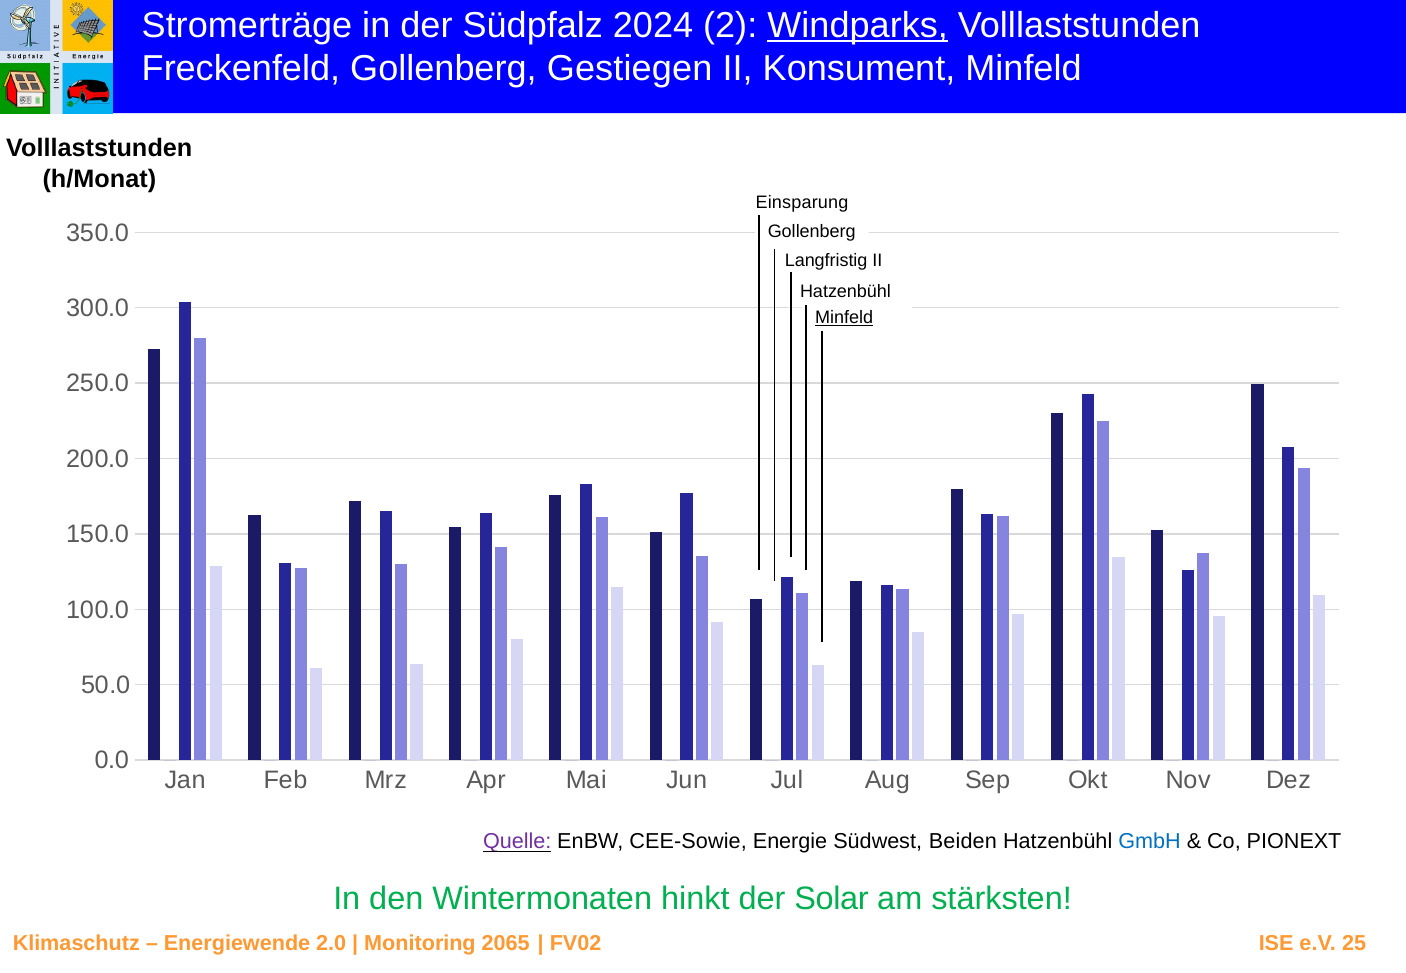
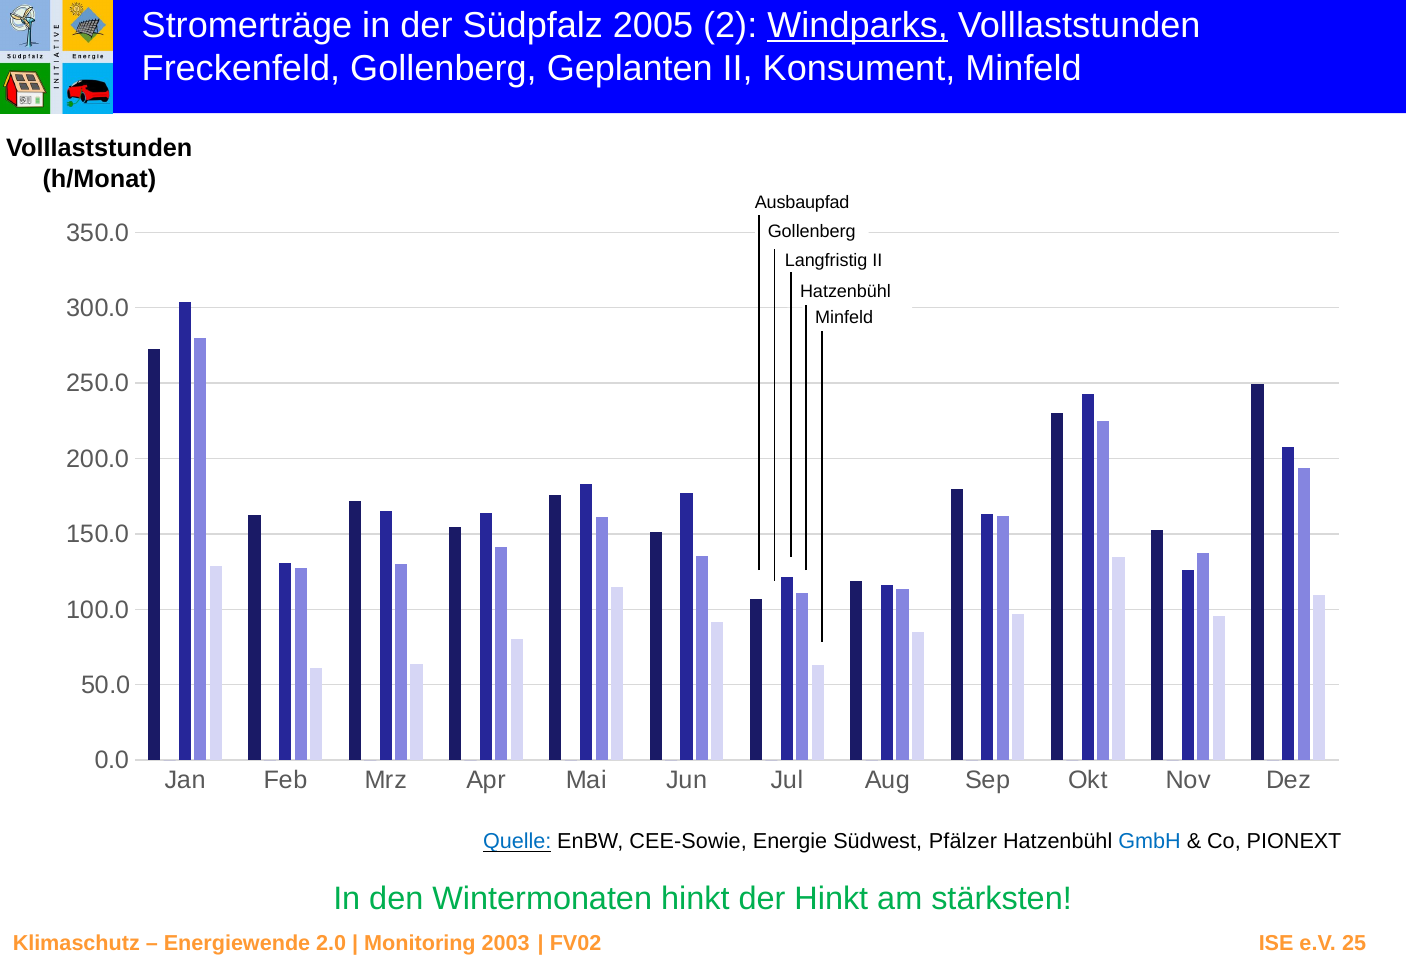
2024: 2024 -> 2005
Gestiegen: Gestiegen -> Geplanten
Einsparung: Einsparung -> Ausbaupfad
Minfeld at (844, 318) underline: present -> none
Quelle colour: purple -> blue
Beiden: Beiden -> Pfälzer
der Solar: Solar -> Hinkt
2065: 2065 -> 2003
